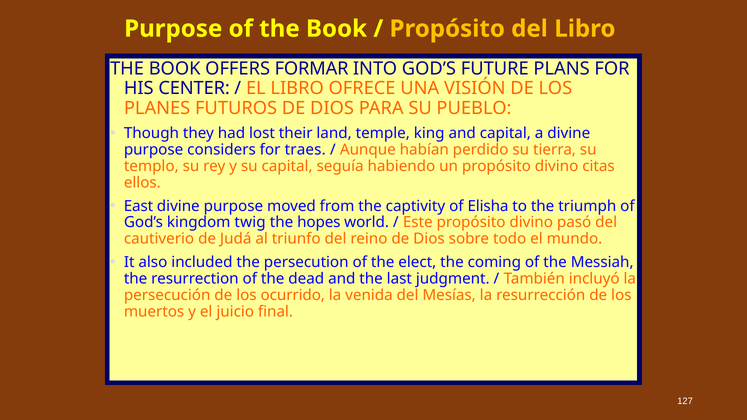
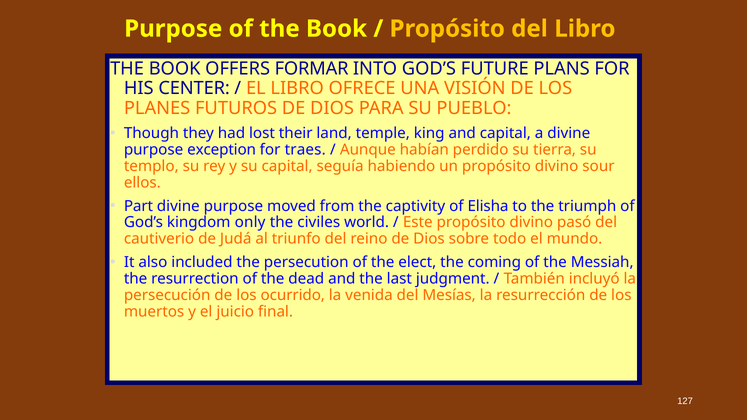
considers: considers -> exception
citas: citas -> sour
East: East -> Part
twig: twig -> only
hopes: hopes -> civiles
